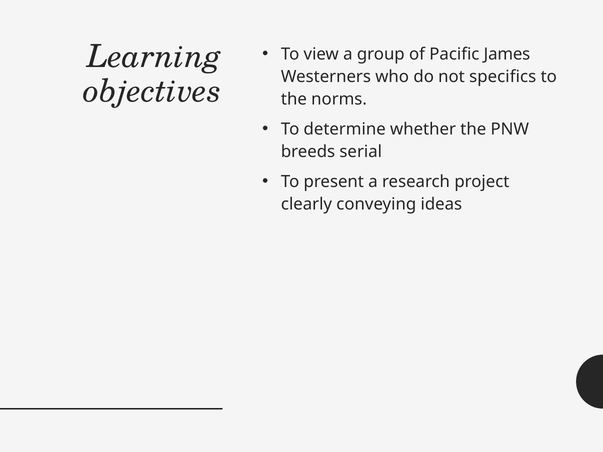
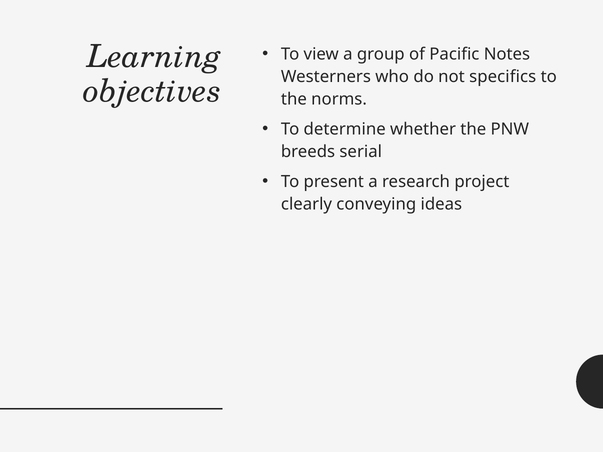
James: James -> Notes
